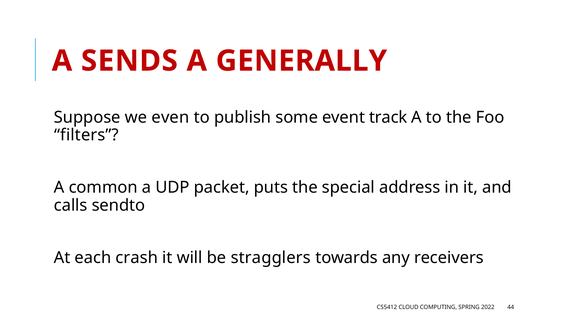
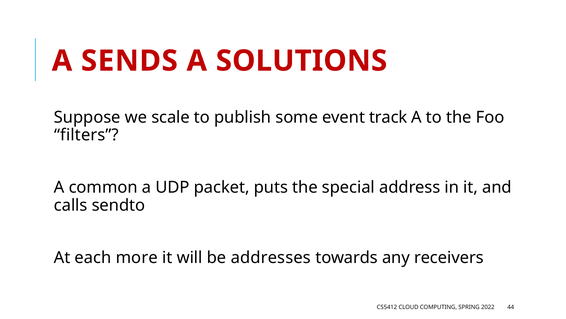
GENERALLY: GENERALLY -> SOLUTIONS
even: even -> scale
crash: crash -> more
stragglers: stragglers -> addresses
